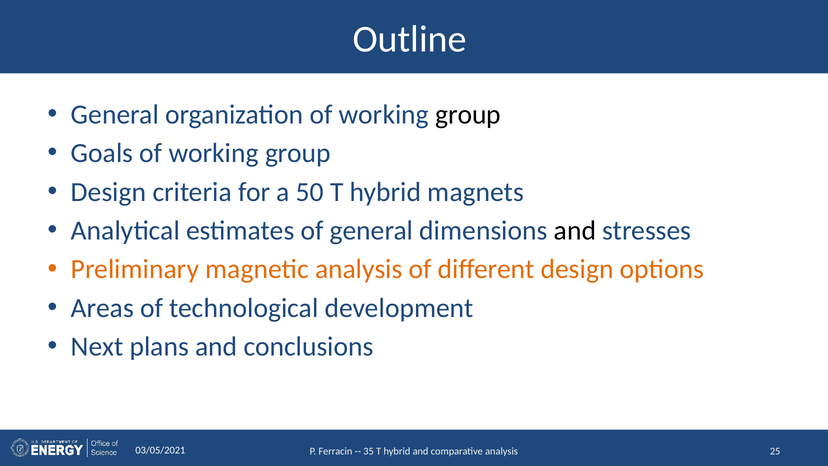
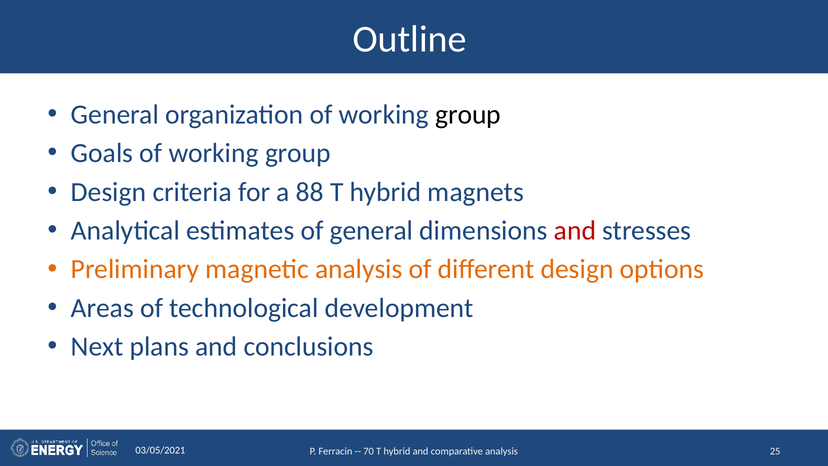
50: 50 -> 88
and at (575, 231) colour: black -> red
35: 35 -> 70
